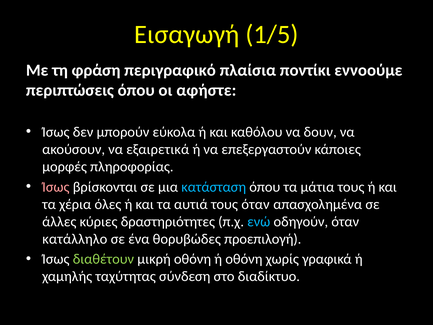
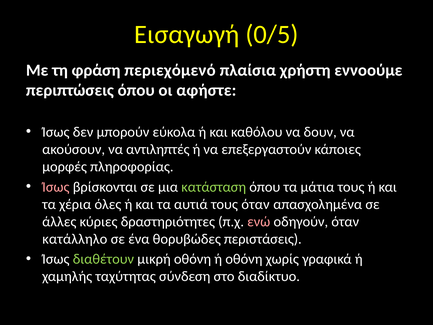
1/5: 1/5 -> 0/5
περιγραφικό: περιγραφικό -> περιεχόμενό
ποντίκι: ποντίκι -> χρήστη
εξαιρετικά: εξαιρετικά -> αντιληπτές
κατάσταση colour: light blue -> light green
ενώ colour: light blue -> pink
προεπιλογή: προεπιλογή -> περιστάσεις
